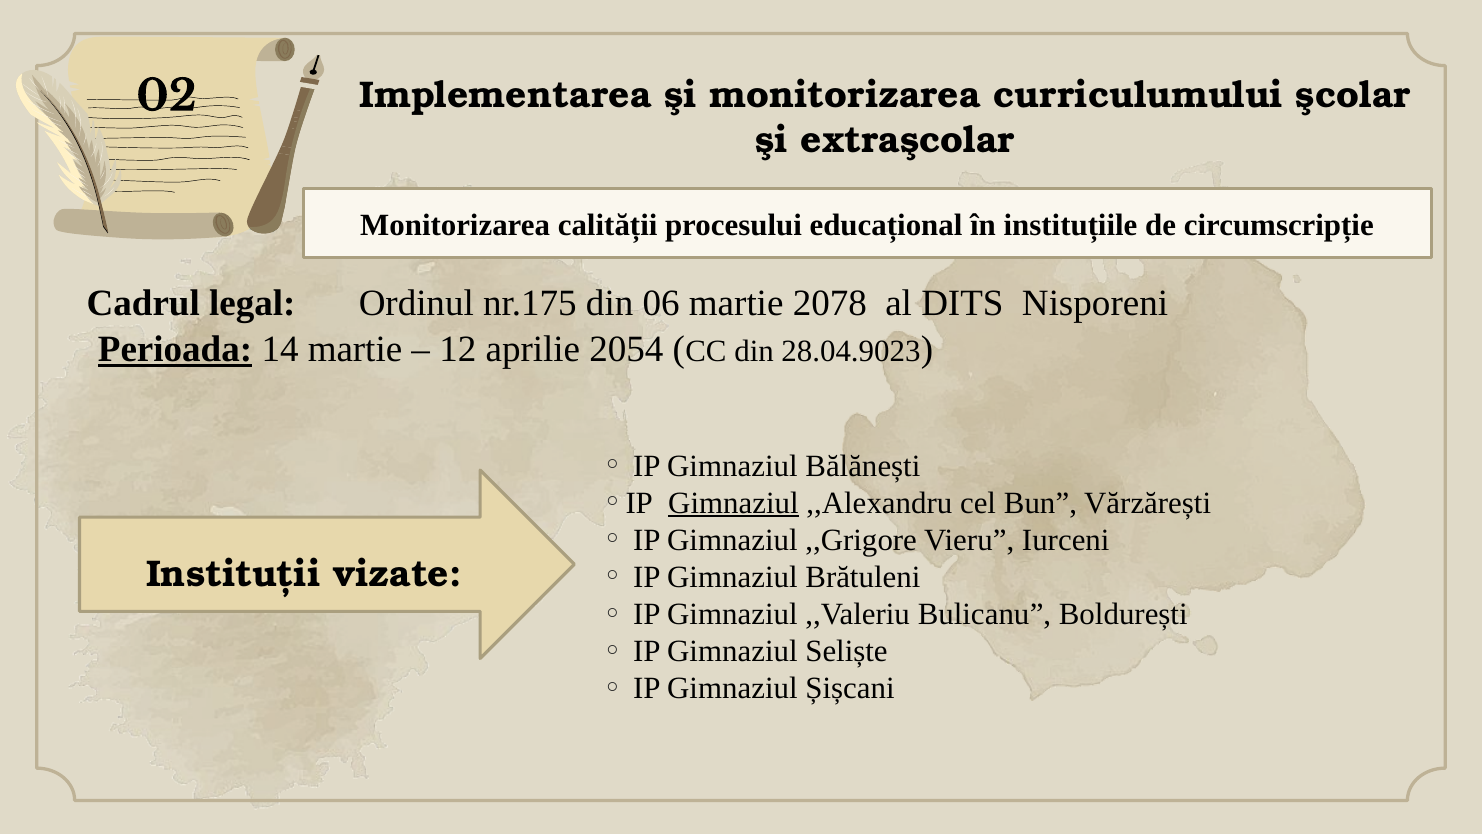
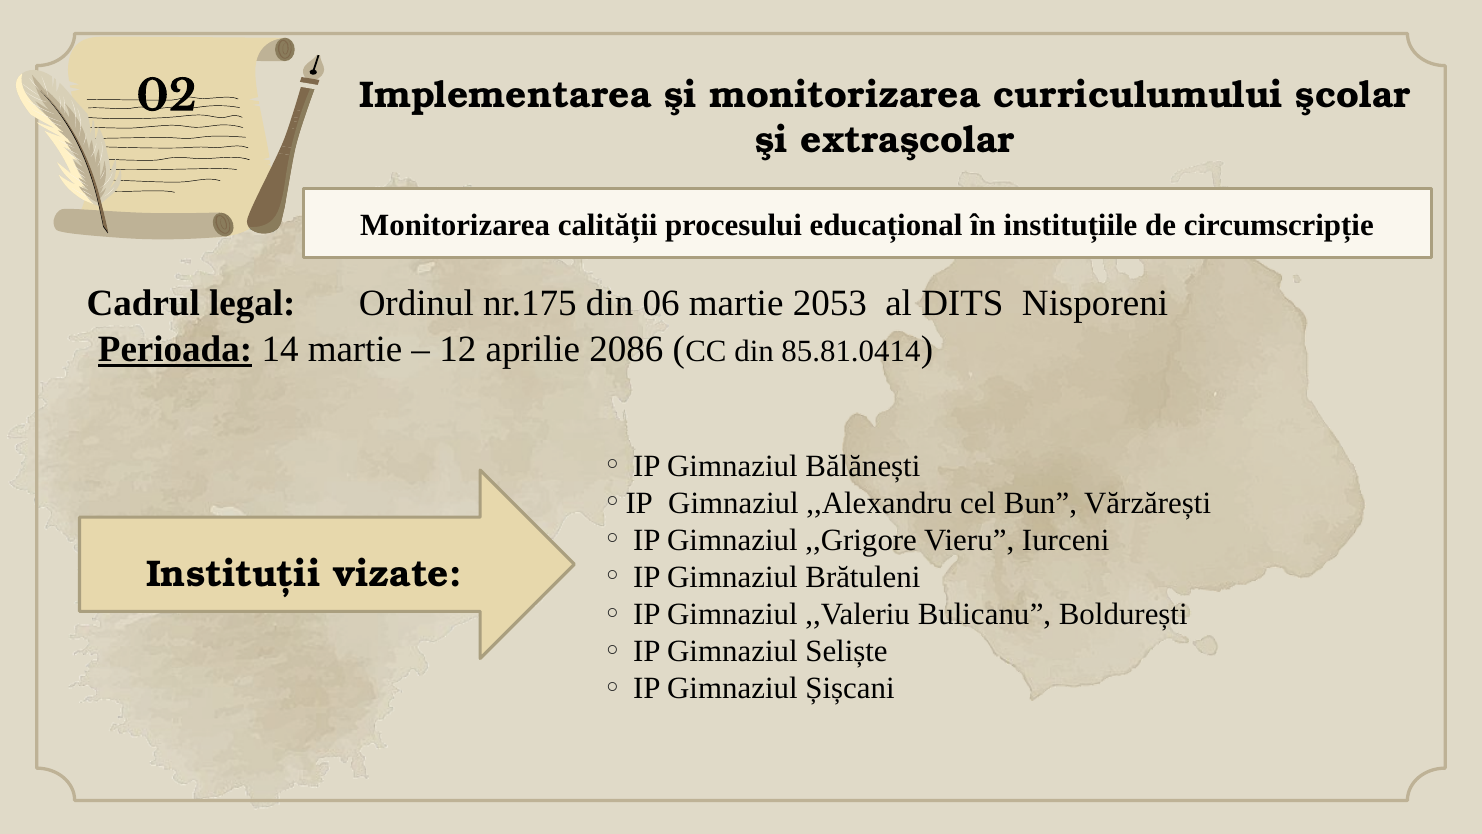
2078: 2078 -> 2053
2054: 2054 -> 2086
28.04.9023: 28.04.9023 -> 85.81.0414
Gimnaziul at (733, 503) underline: present -> none
